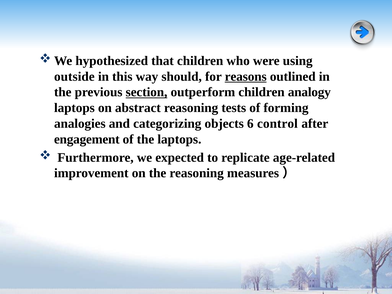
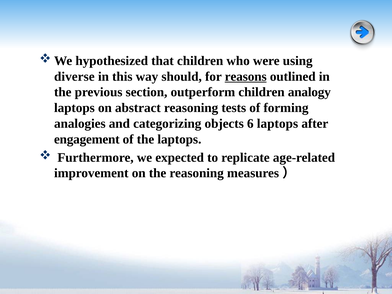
outside: outside -> diverse
section underline: present -> none
6 control: control -> laptops
